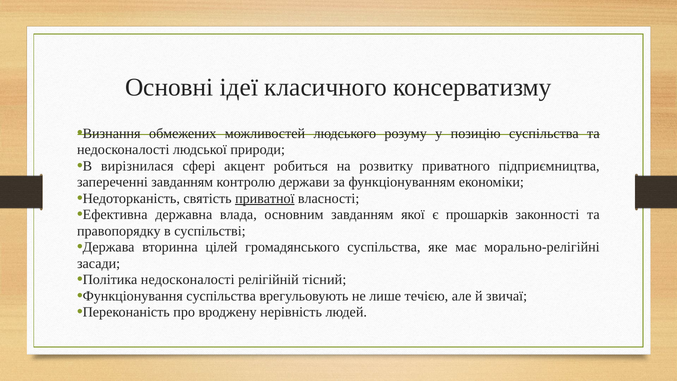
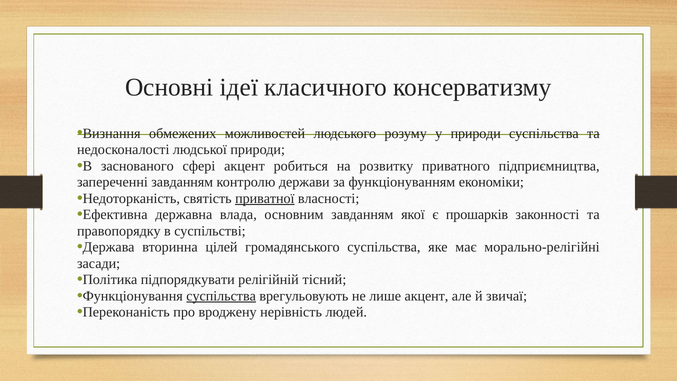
у позицію: позицію -> природи
вирізнилася: вирізнилася -> заснованого
Політика недосконалості: недосконалості -> підпорядкувати
суспільства at (221, 296) underline: none -> present
лише течією: течією -> акцент
